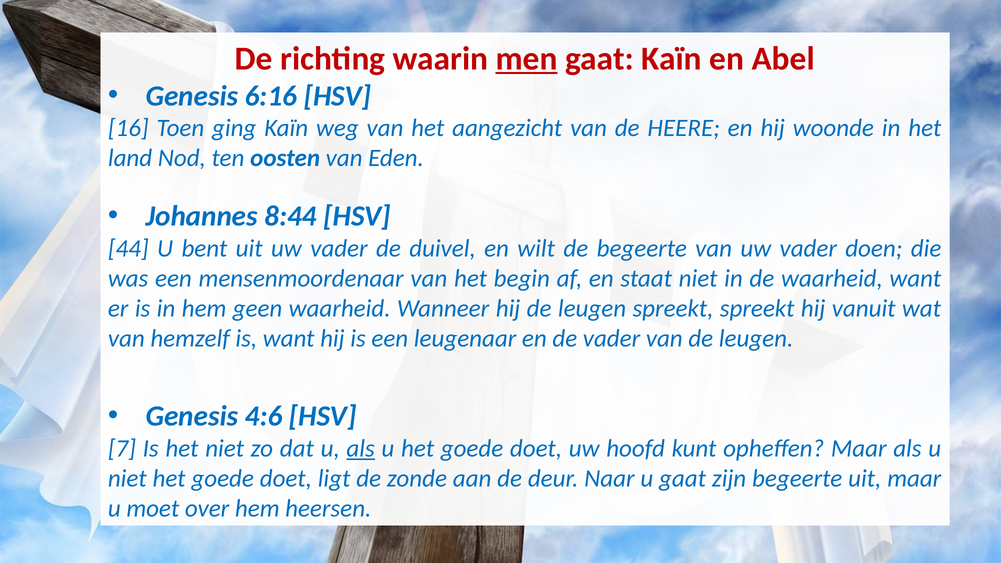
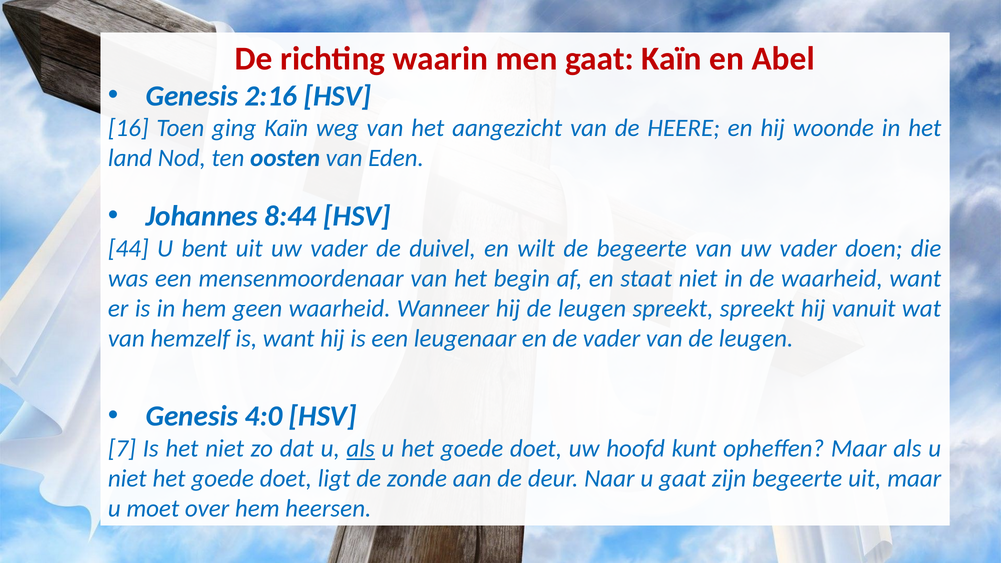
men underline: present -> none
6:16: 6:16 -> 2:16
4:6: 4:6 -> 4:0
